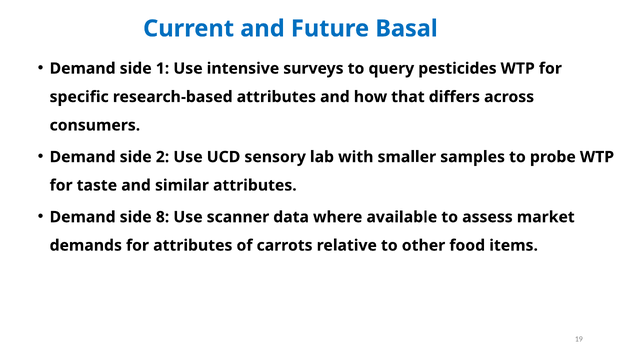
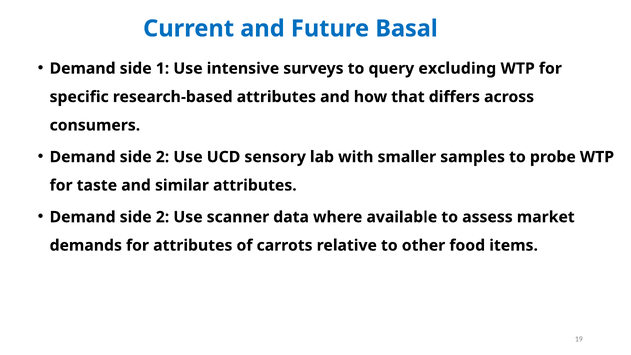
pesticides: pesticides -> excluding
8 at (163, 217): 8 -> 2
